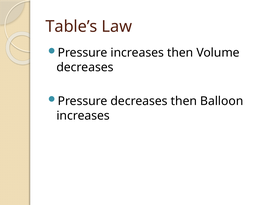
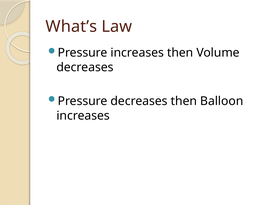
Table’s: Table’s -> What’s
